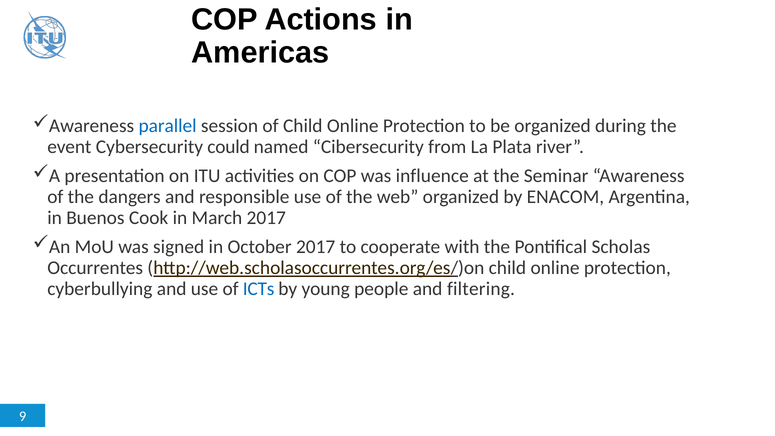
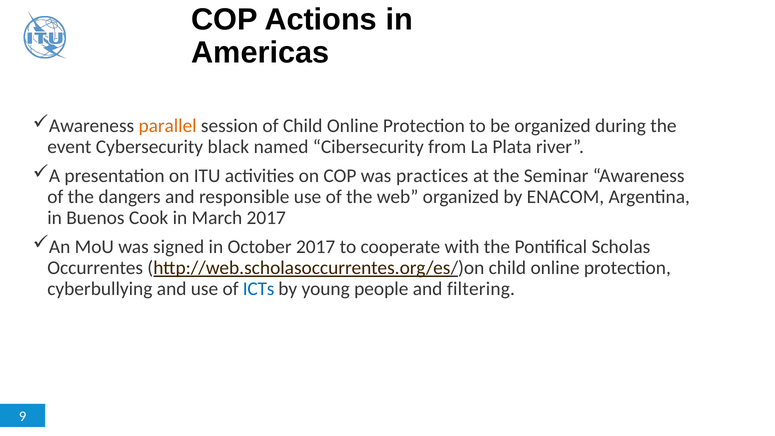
parallel colour: blue -> orange
could: could -> black
influence: influence -> practices
